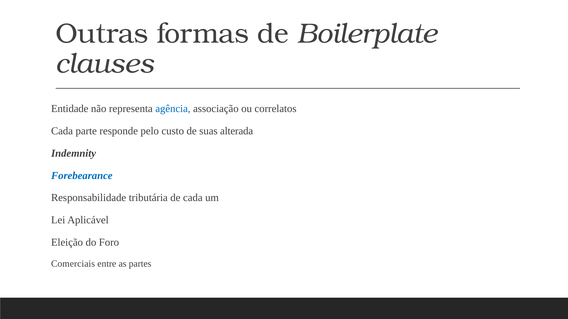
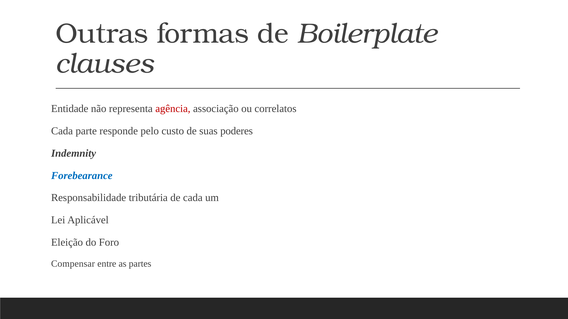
agência colour: blue -> red
alterada: alterada -> poderes
Comerciais: Comerciais -> Compensar
